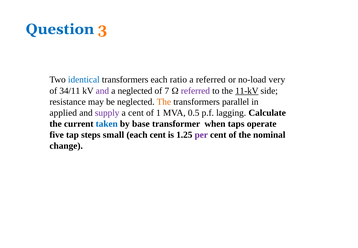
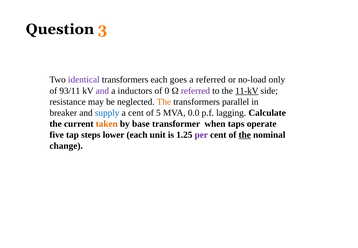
Question colour: blue -> black
identical colour: blue -> purple
ratio: ratio -> goes
very: very -> only
34/11: 34/11 -> 93/11
a neglected: neglected -> inductors
7: 7 -> 0
applied: applied -> breaker
supply colour: purple -> blue
1: 1 -> 5
0.5: 0.5 -> 0.0
taken colour: blue -> orange
small: small -> lower
each cent: cent -> unit
the at (245, 135) underline: none -> present
